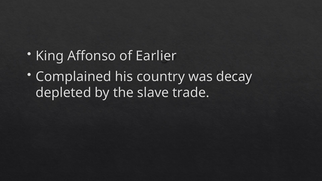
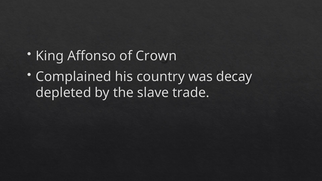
Earlier: Earlier -> Crown
